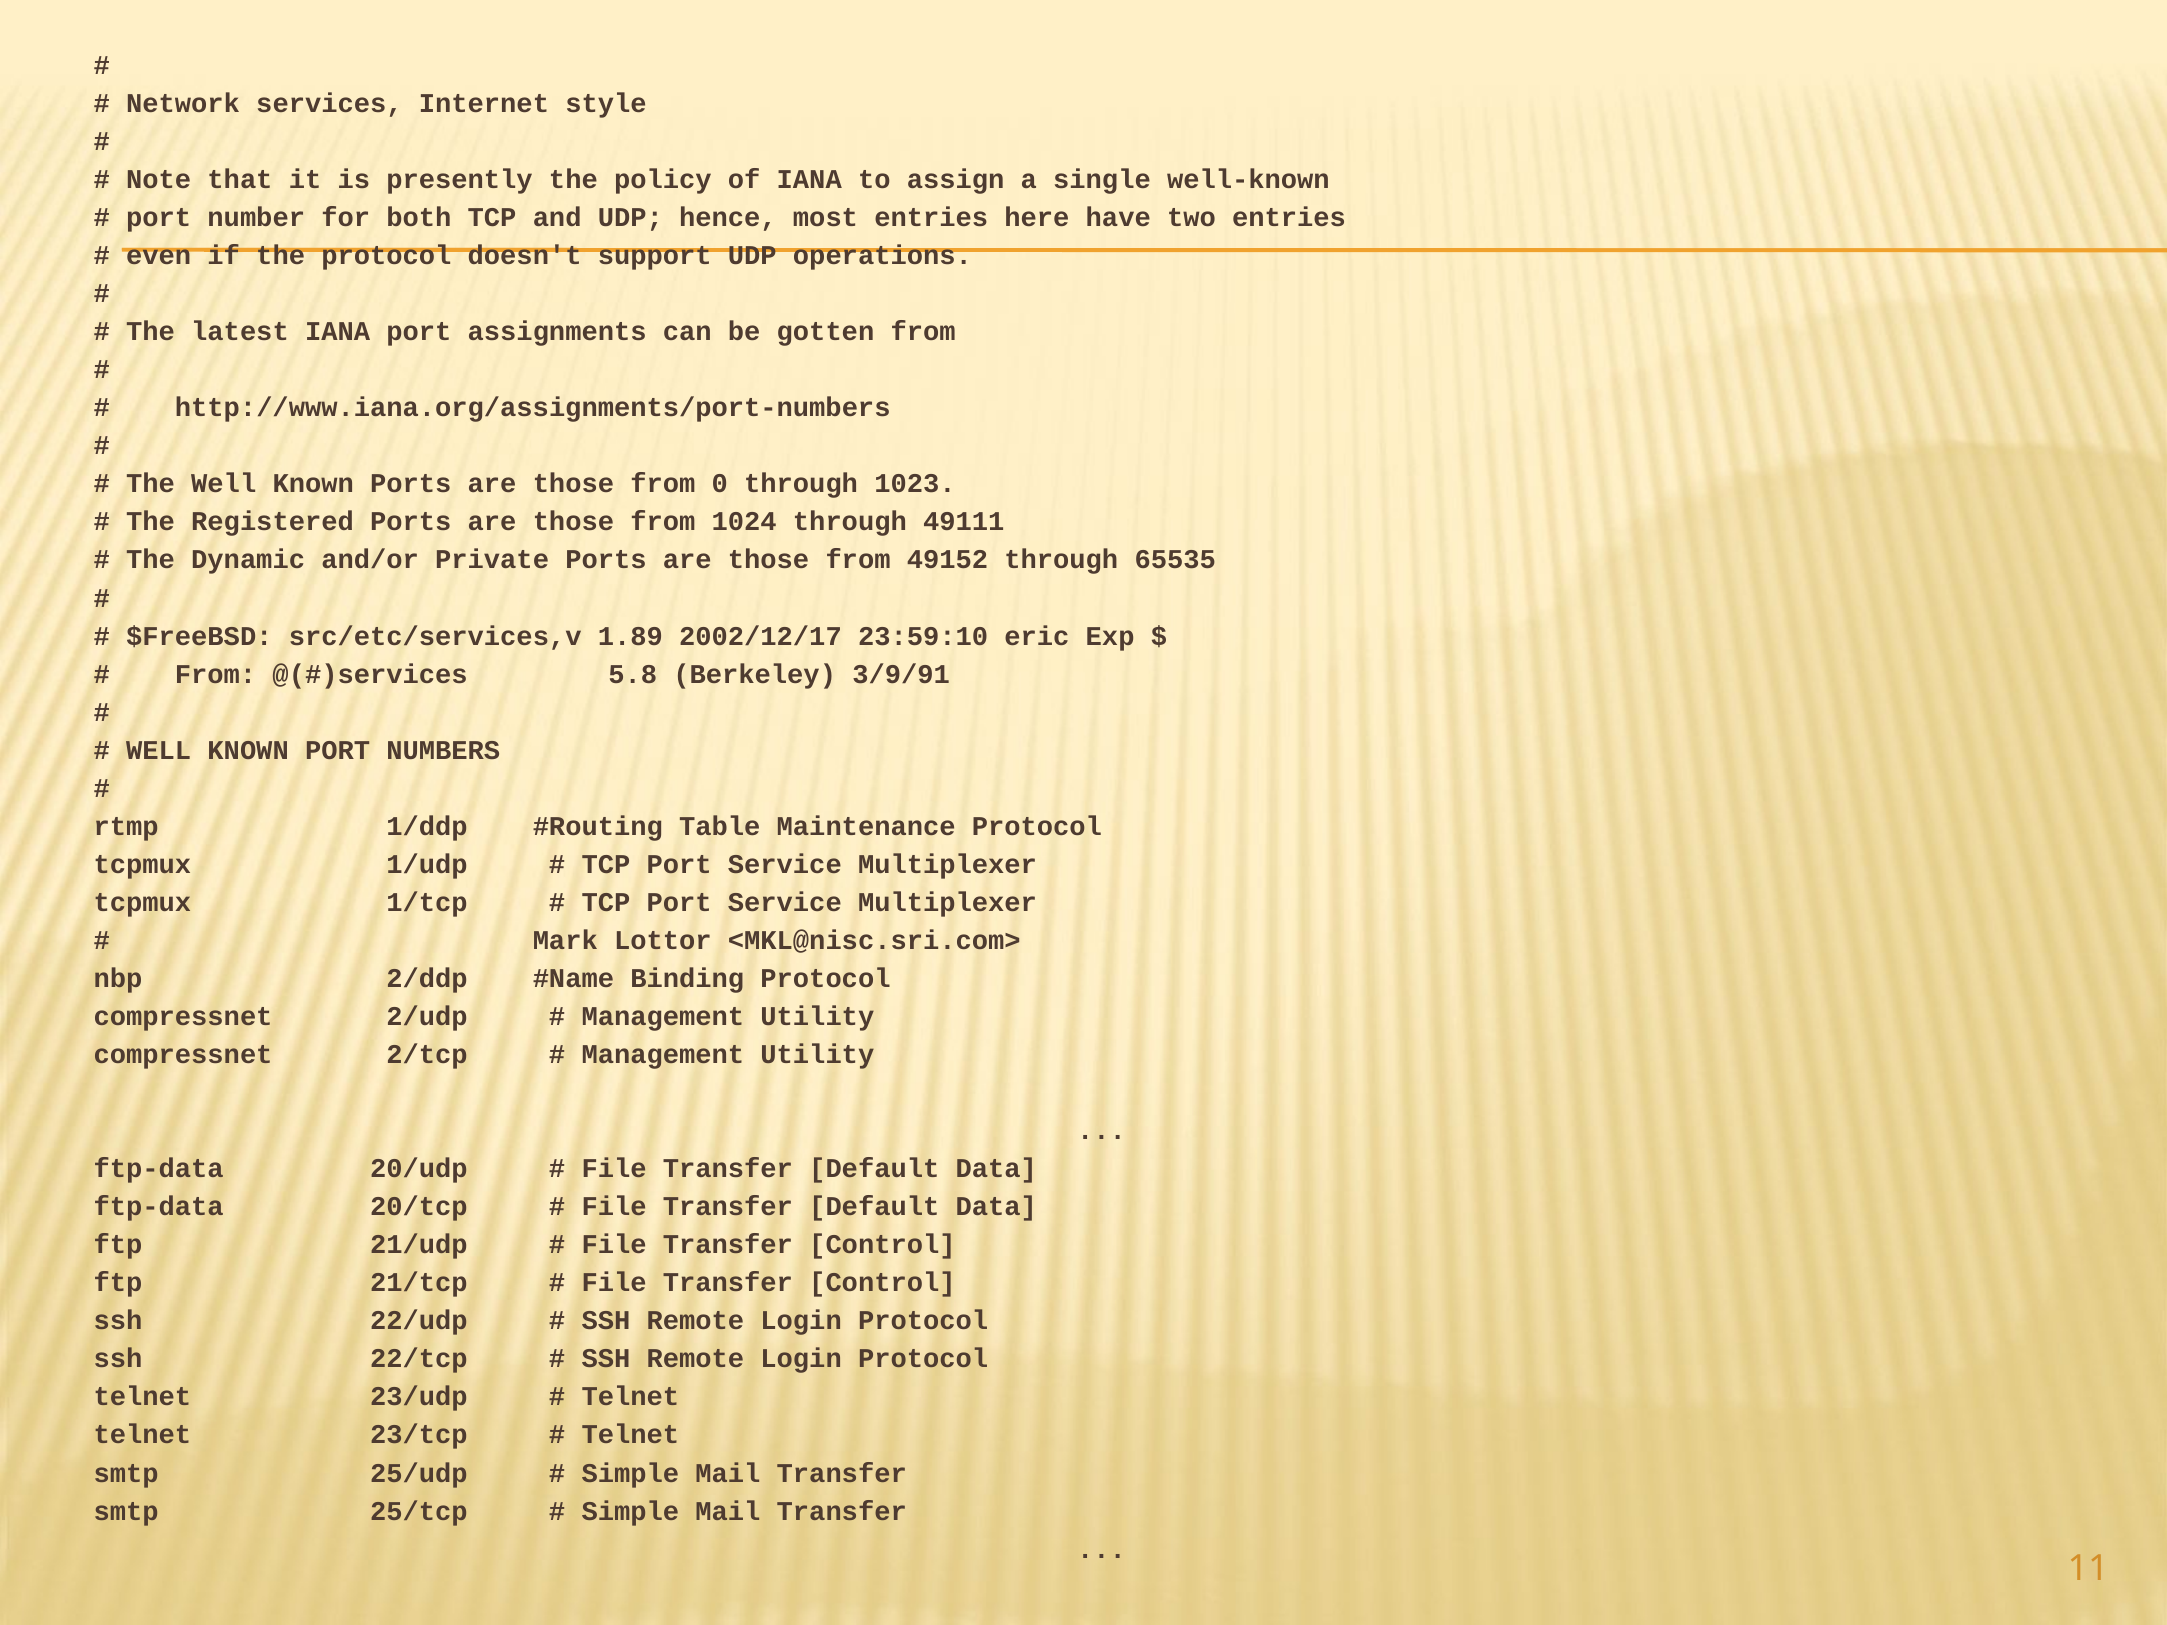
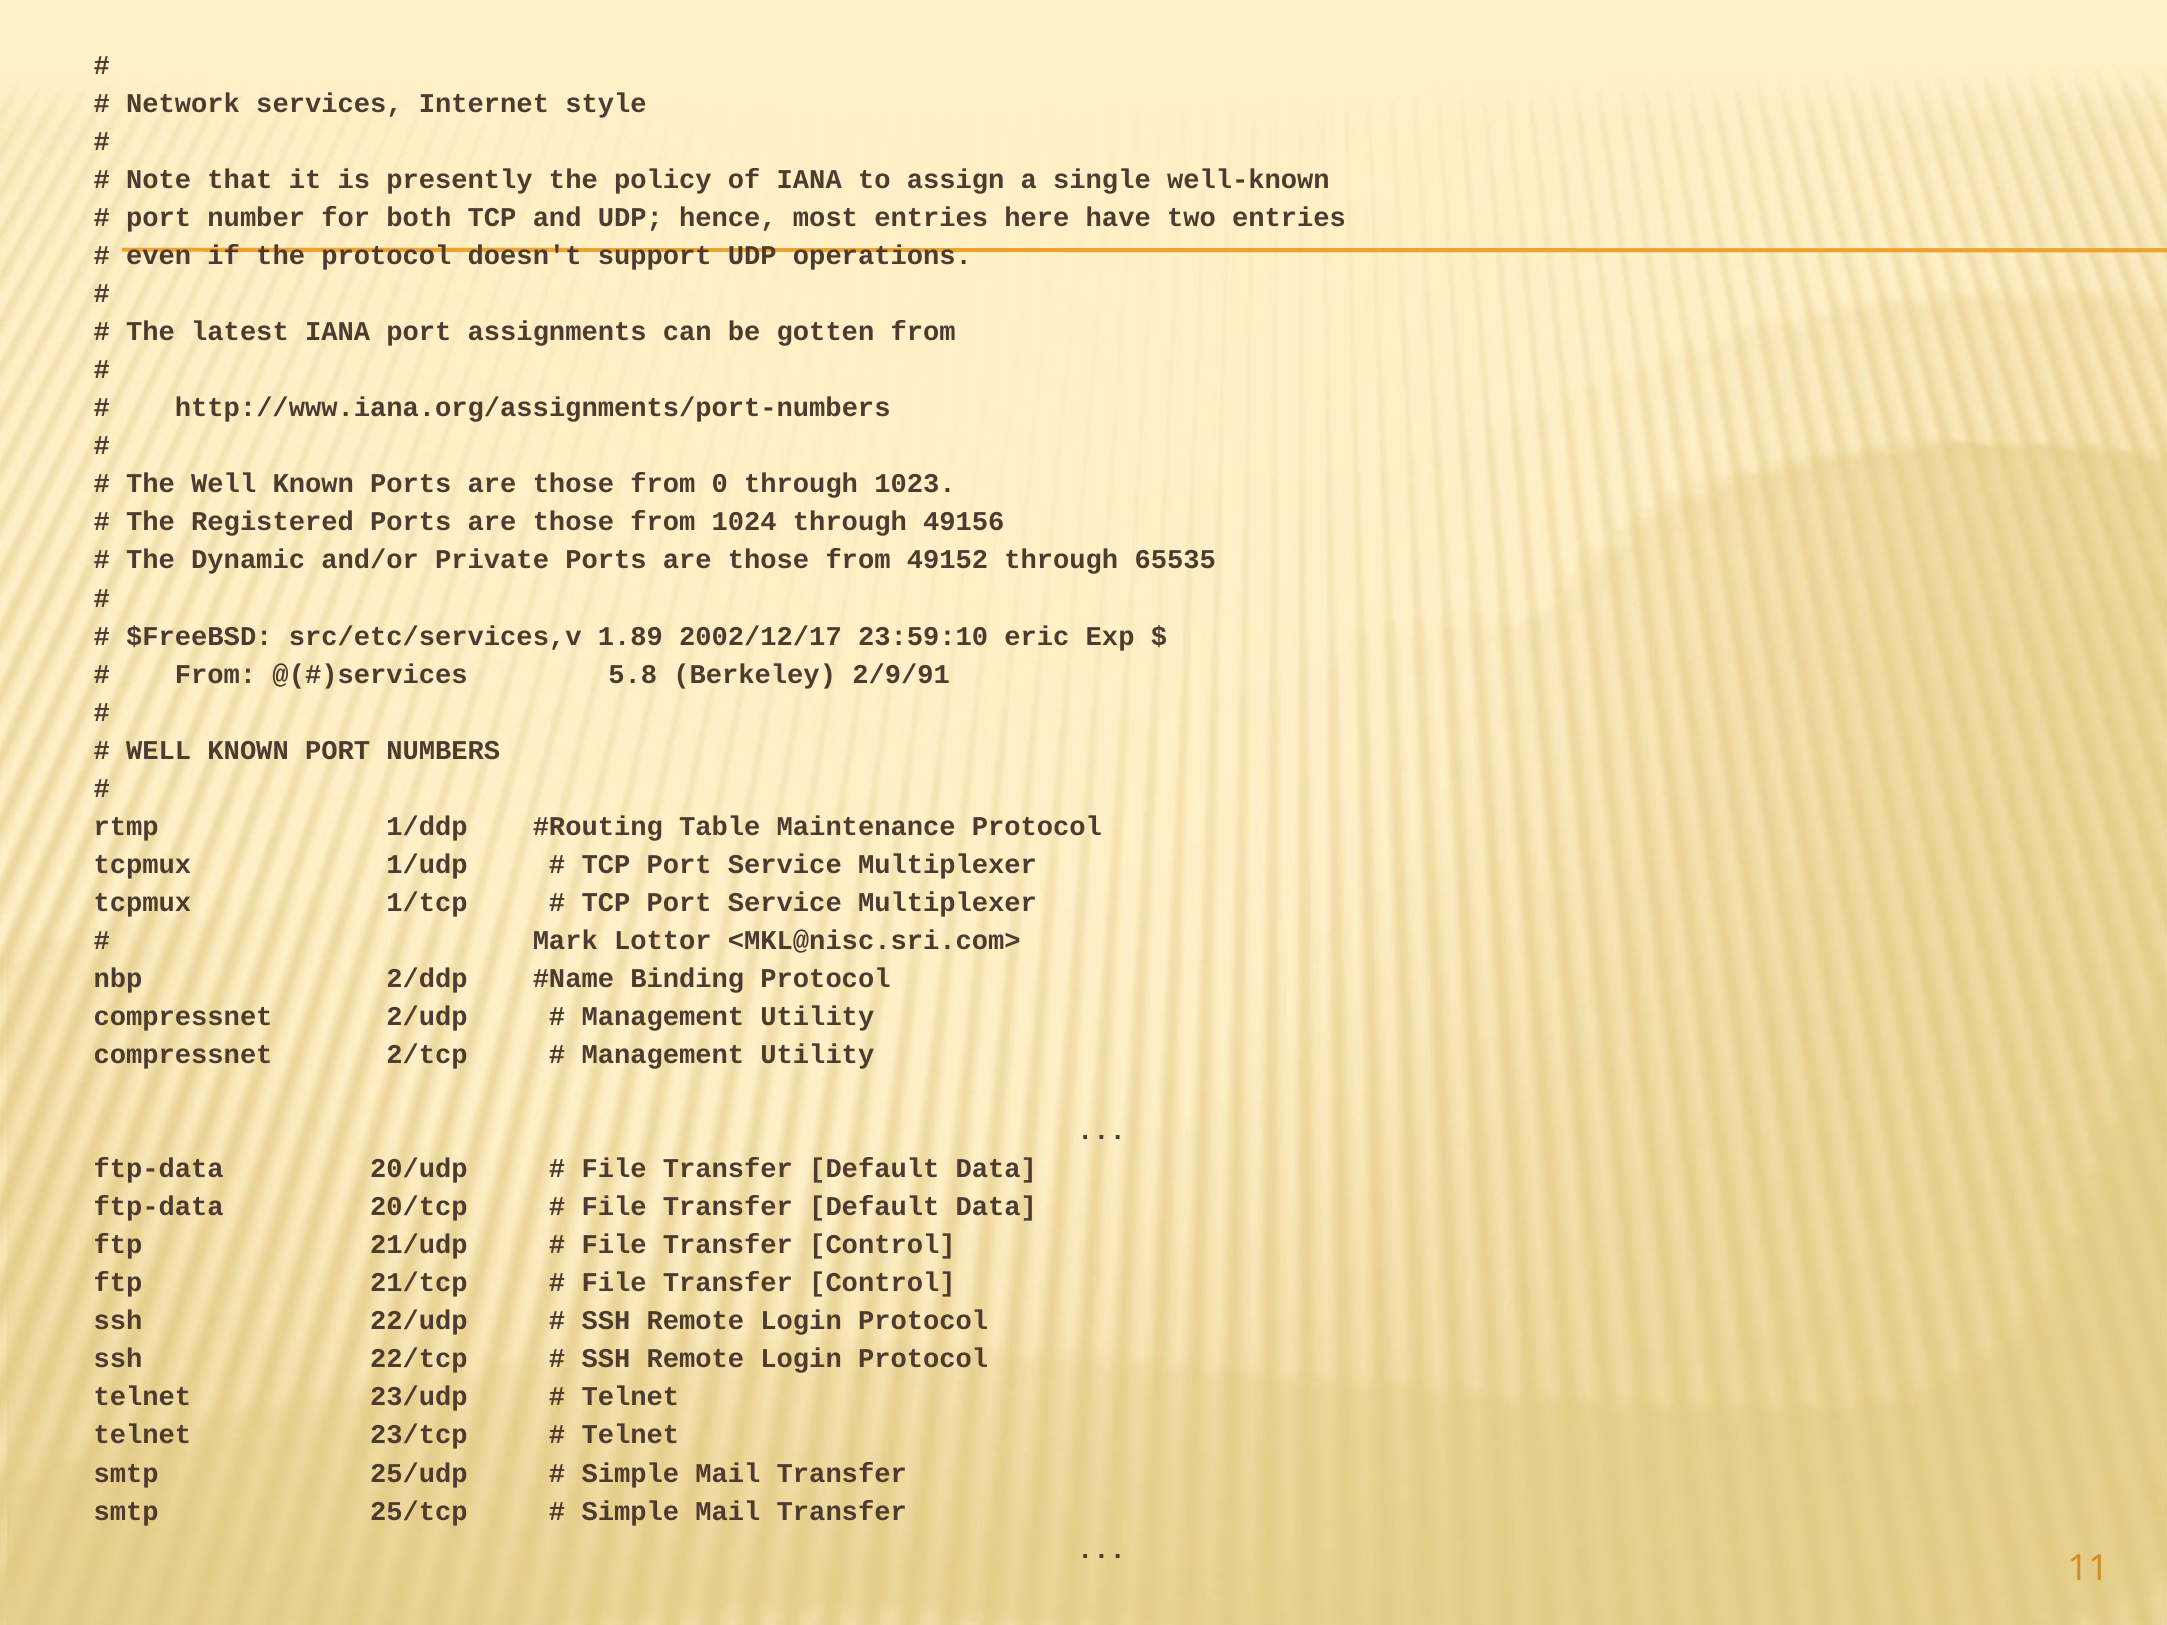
49111: 49111 -> 49156
3/9/91: 3/9/91 -> 2/9/91
